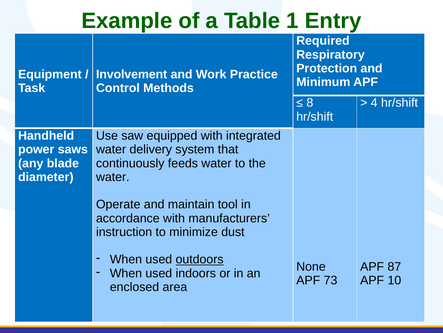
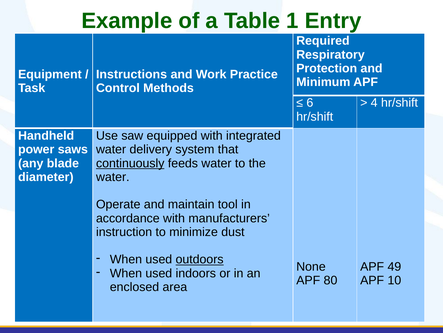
Involvement: Involvement -> Instructions
8: 8 -> 6
continuously underline: none -> present
87: 87 -> 49
73: 73 -> 80
